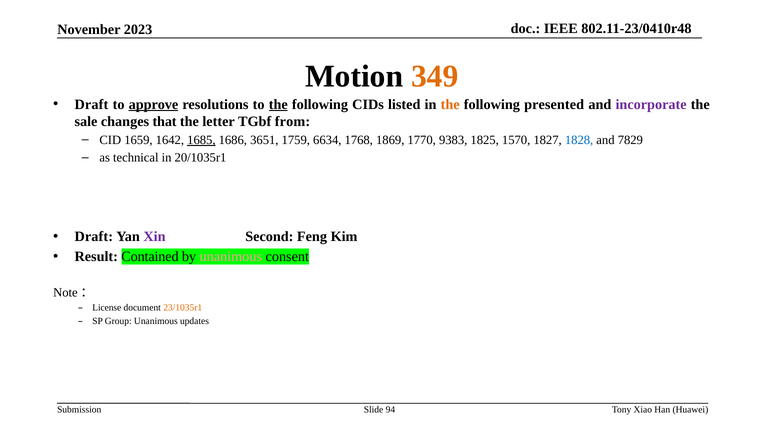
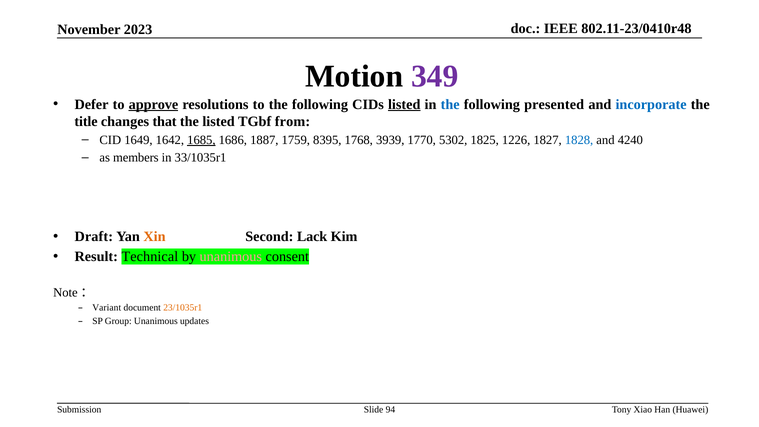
349 colour: orange -> purple
Draft at (91, 104): Draft -> Defer
the at (278, 104) underline: present -> none
listed at (404, 104) underline: none -> present
the at (450, 104) colour: orange -> blue
incorporate colour: purple -> blue
sale: sale -> title
the letter: letter -> listed
1659: 1659 -> 1649
3651: 3651 -> 1887
6634: 6634 -> 8395
1869: 1869 -> 3939
9383: 9383 -> 5302
1570: 1570 -> 1226
7829: 7829 -> 4240
technical: technical -> members
20/1035r1: 20/1035r1 -> 33/1035r1
Xin colour: purple -> orange
Feng: Feng -> Lack
Contained: Contained -> Technical
License: License -> Variant
